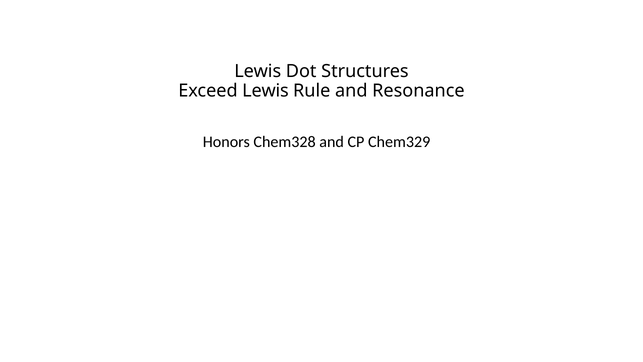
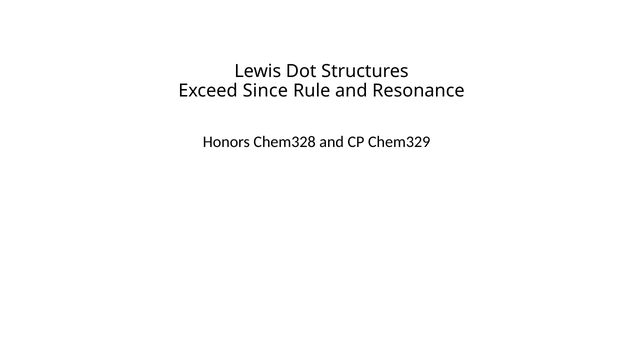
Exceed Lewis: Lewis -> Since
